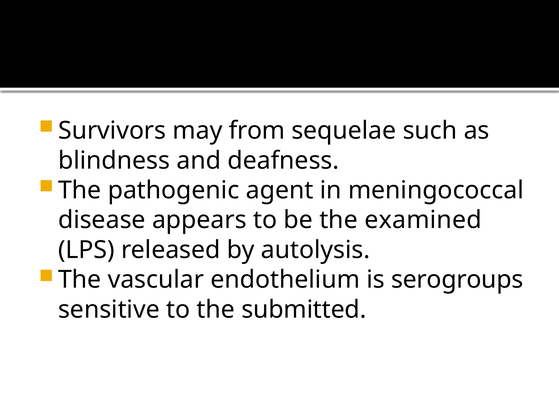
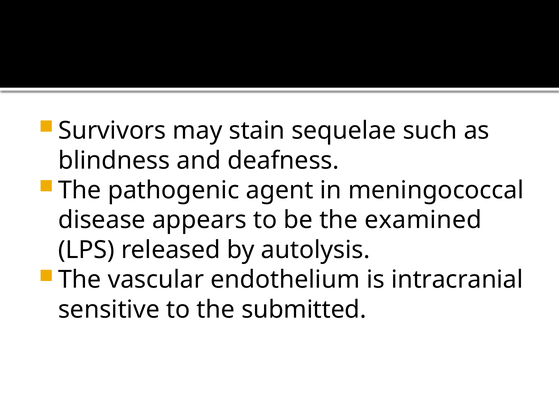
from: from -> stain
serogroups: serogroups -> intracranial
